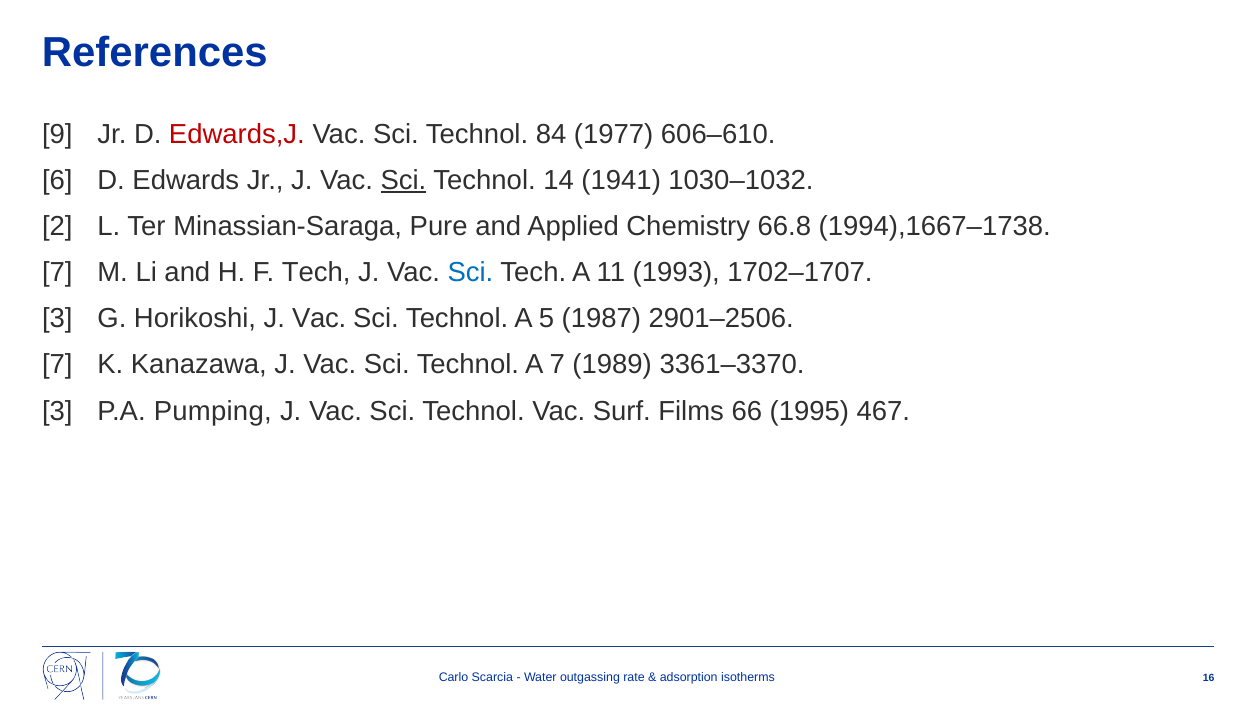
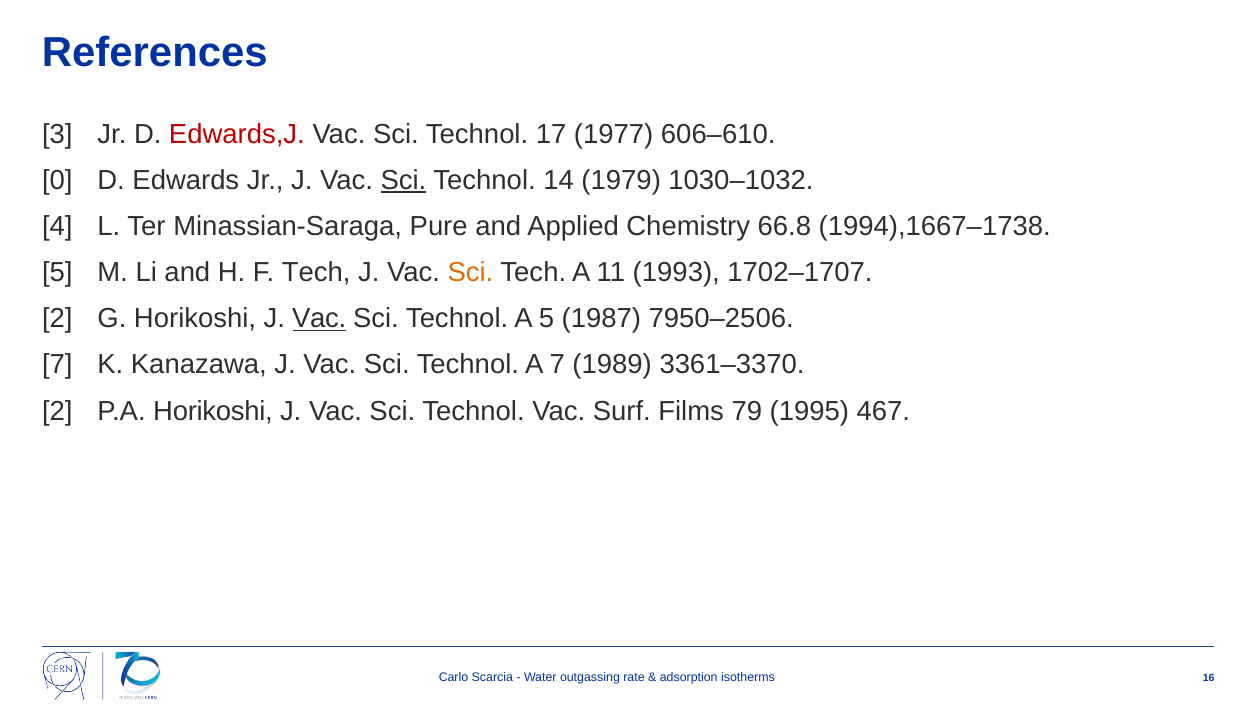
9: 9 -> 3
84: 84 -> 17
6: 6 -> 0
1941: 1941 -> 1979
2: 2 -> 4
7 at (57, 272): 7 -> 5
Sci at (470, 272) colour: blue -> orange
3 at (57, 319): 3 -> 2
Vac at (319, 319) underline: none -> present
2901–2506: 2901–2506 -> 7950–2506
3 at (57, 411): 3 -> 2
P.A Pumping: Pumping -> Horikoshi
66: 66 -> 79
